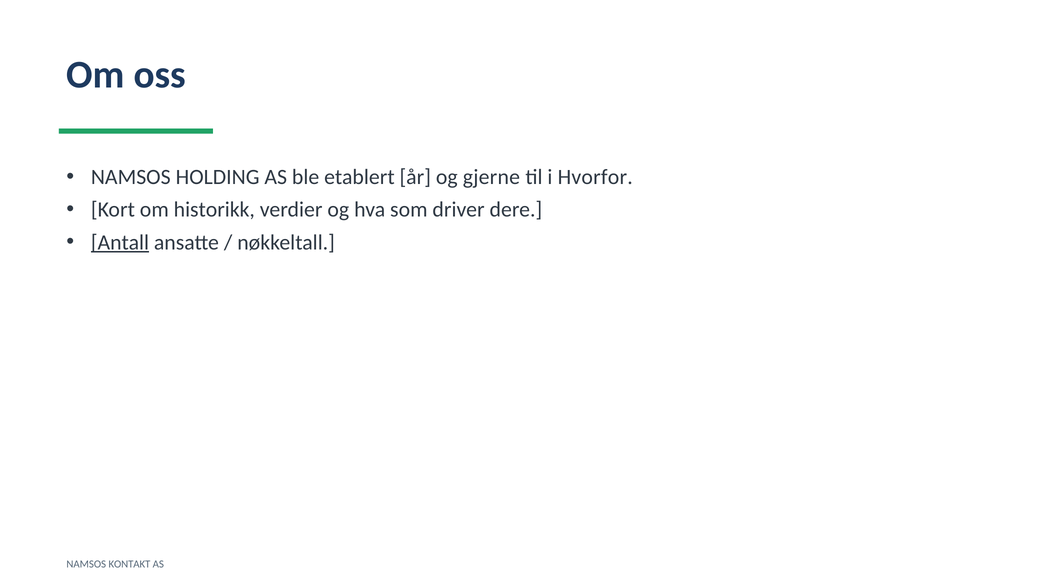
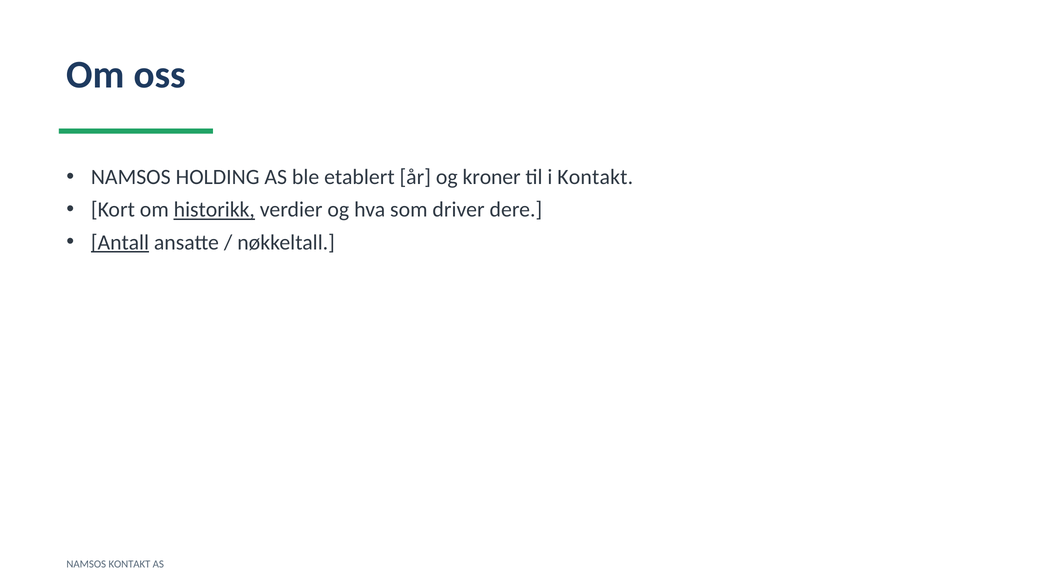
gjerne: gjerne -> kroner
i Hvorfor: Hvorfor -> Kontakt
historikk underline: none -> present
